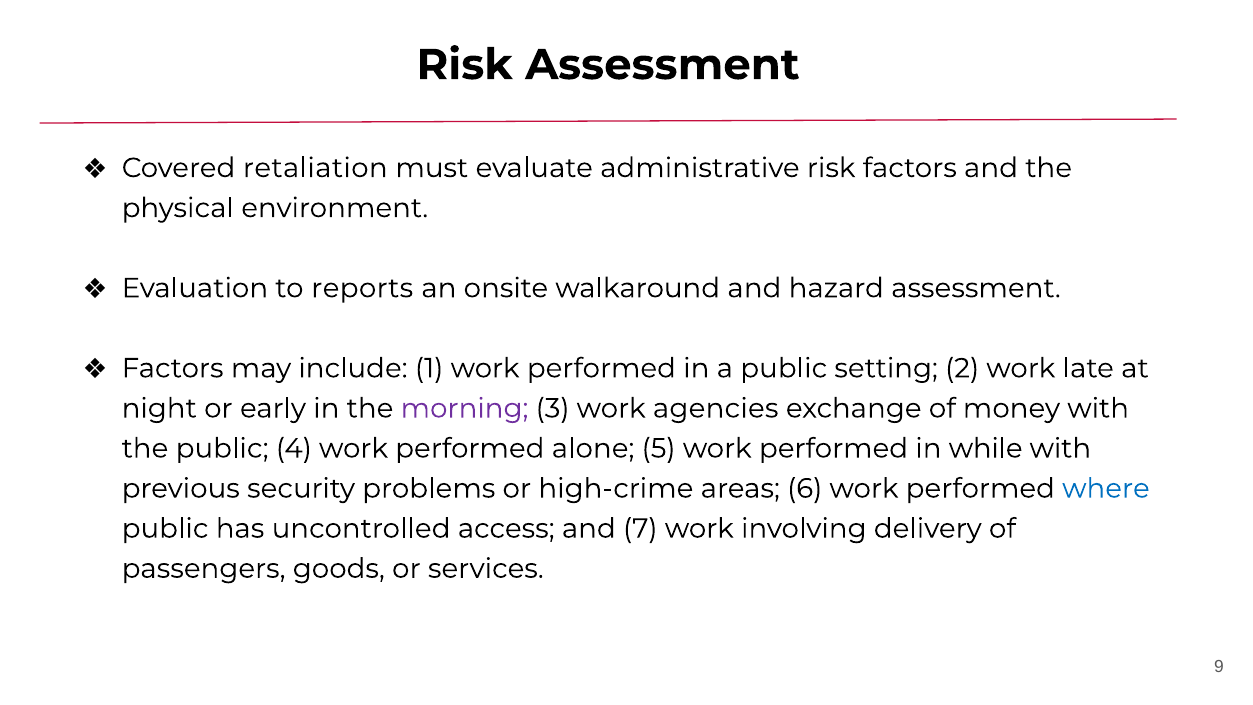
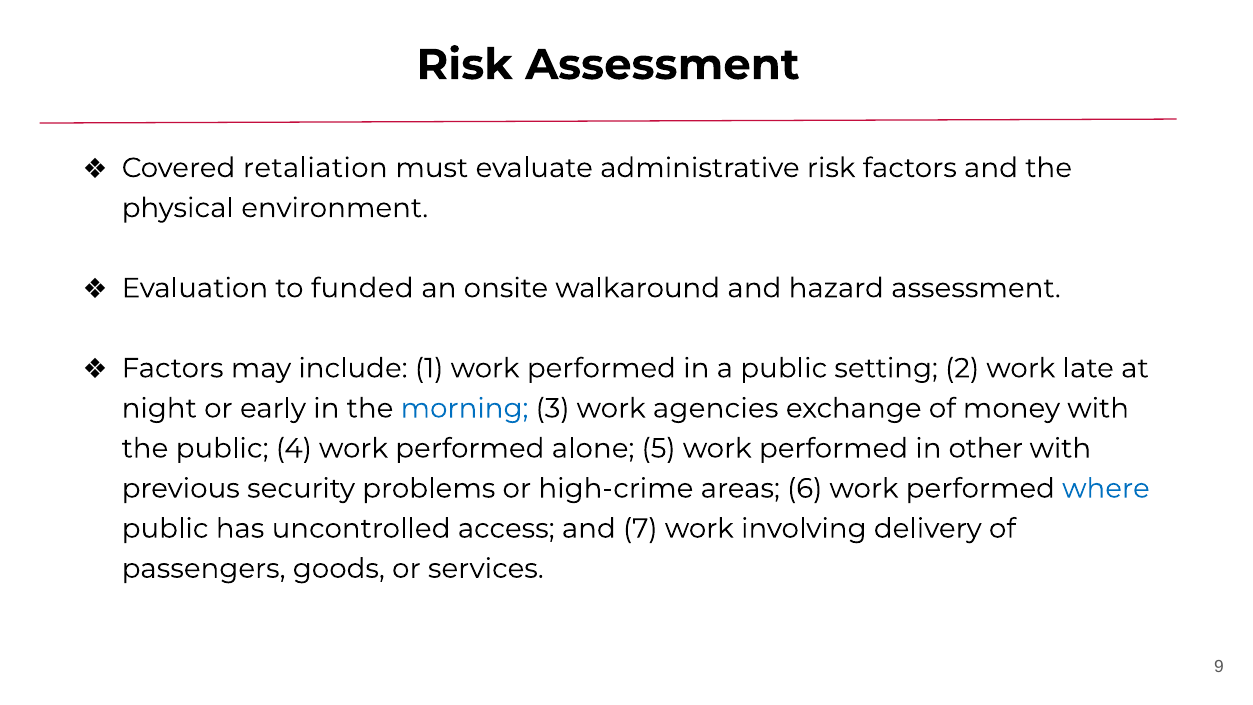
reports: reports -> funded
morning colour: purple -> blue
while: while -> other
